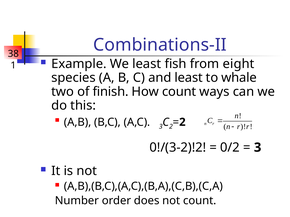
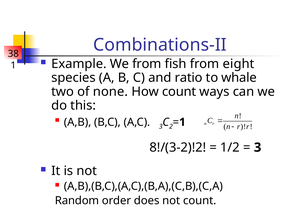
We least: least -> from
and least: least -> ratio
finish: finish -> none
2 at (182, 122): 2 -> 1
0!/(3-2)!2: 0!/(3-2)!2 -> 8!/(3-2)!2
0/2: 0/2 -> 1/2
Number: Number -> Random
